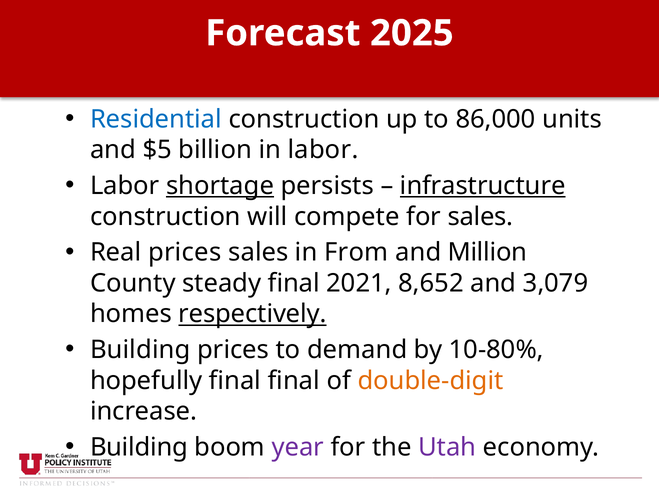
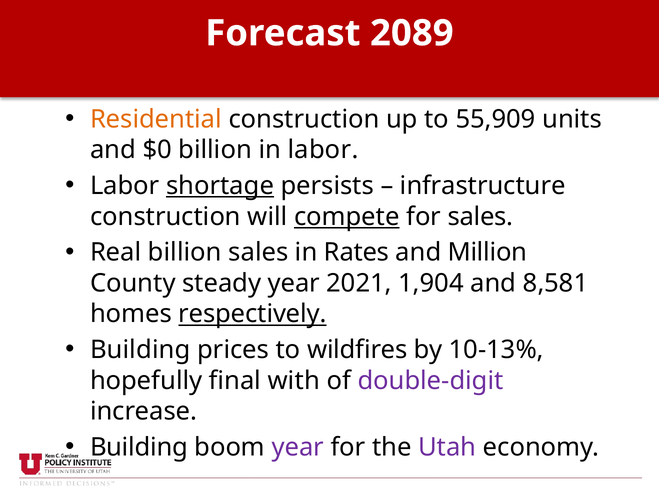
2025: 2025 -> 2089
Residential colour: blue -> orange
86,000: 86,000 -> 55,909
$5: $5 -> $0
infrastructure underline: present -> none
compete underline: none -> present
Real prices: prices -> billion
From: From -> Rates
steady final: final -> year
8,652: 8,652 -> 1,904
3,079: 3,079 -> 8,581
demand: demand -> wildfires
10-80%: 10-80% -> 10-13%
final final: final -> with
double-digit colour: orange -> purple
